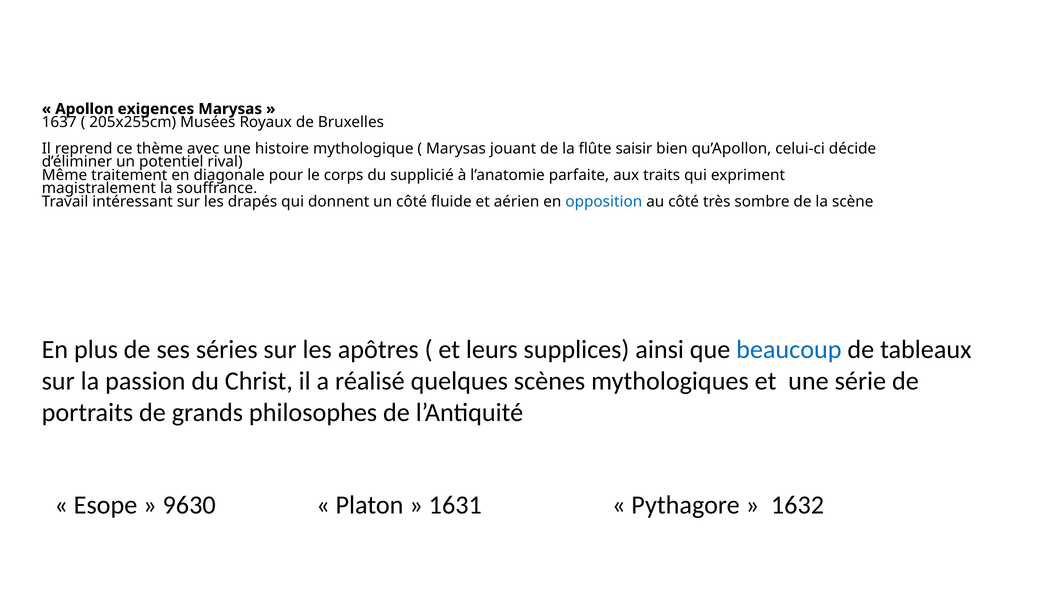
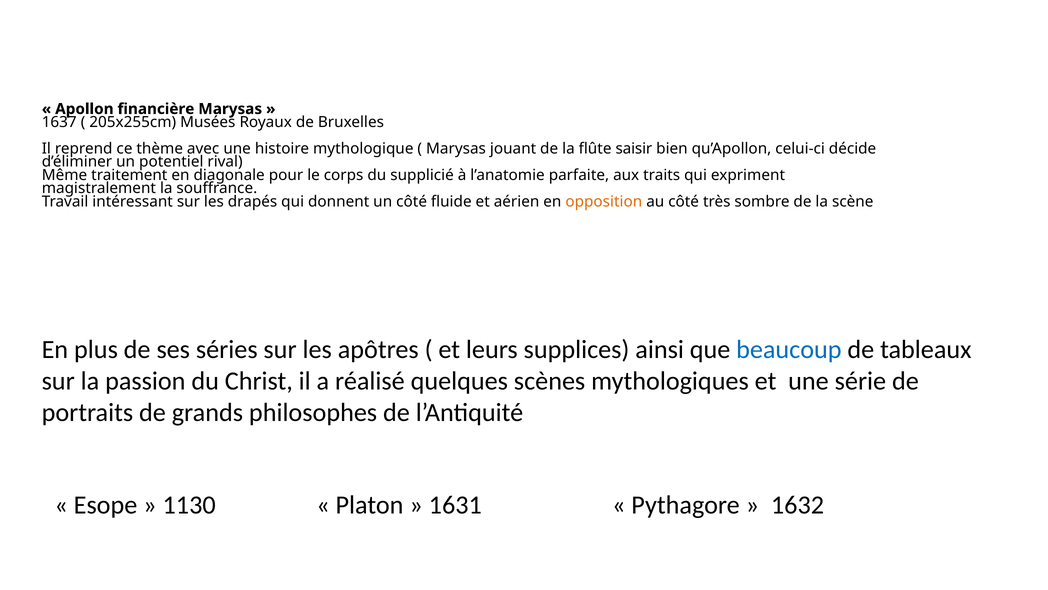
exigences: exigences -> financière
opposition colour: blue -> orange
9630: 9630 -> 1130
